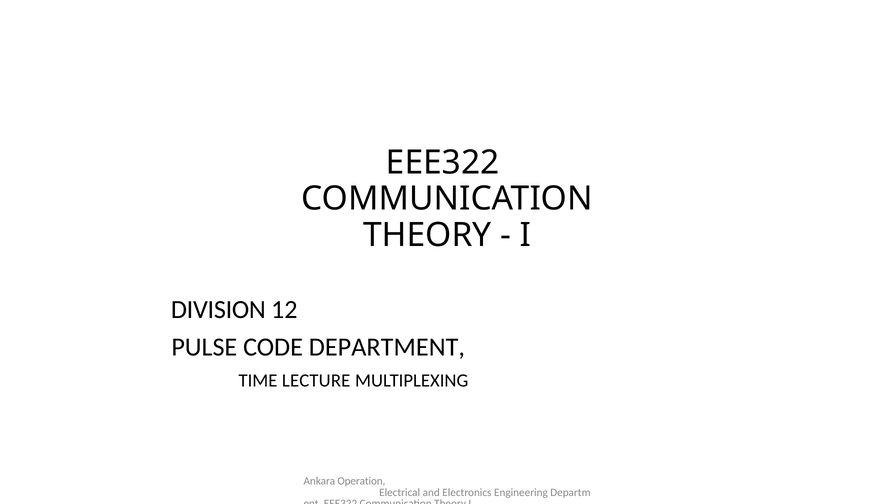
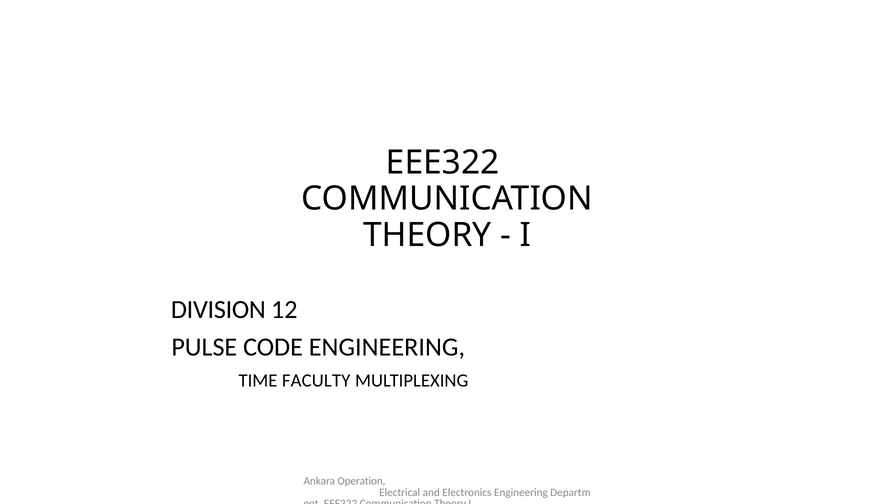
CODE DEPARTMENT: DEPARTMENT -> ENGINEERING
LECTURE: LECTURE -> FACULTY
